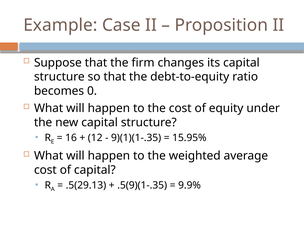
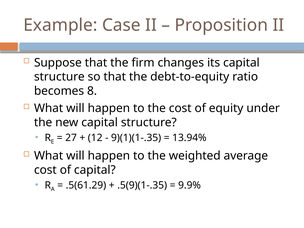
0: 0 -> 8
16: 16 -> 27
15.95%: 15.95% -> 13.94%
.5(29.13: .5(29.13 -> .5(61.29
